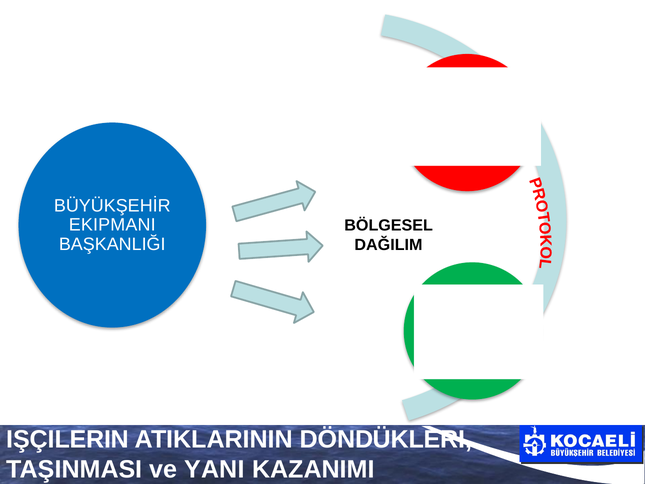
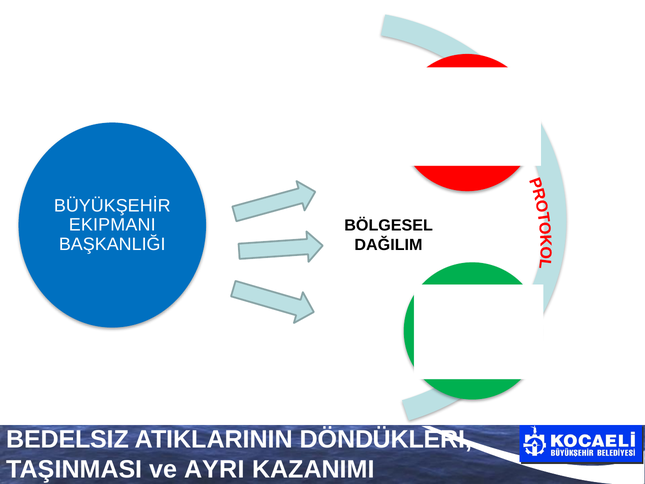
IŞÇILERIN: IŞÇILERIN -> BEDELSIZ
YANI: YANI -> AYRI
